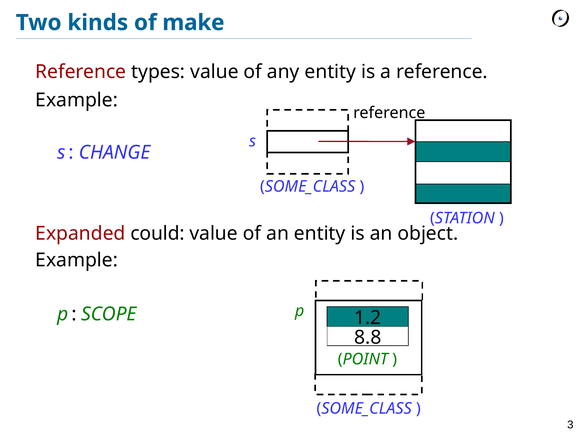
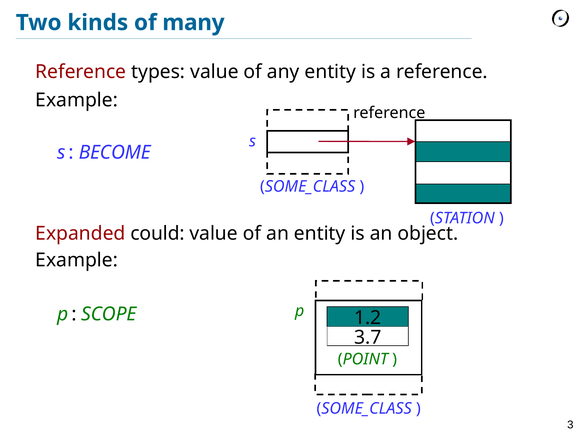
make: make -> many
CHANGE: CHANGE -> BECOME
8.8: 8.8 -> 3.7
